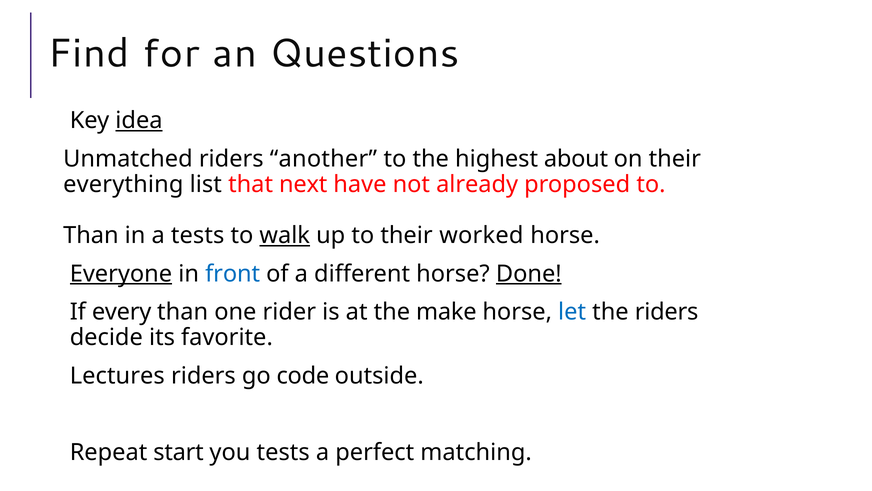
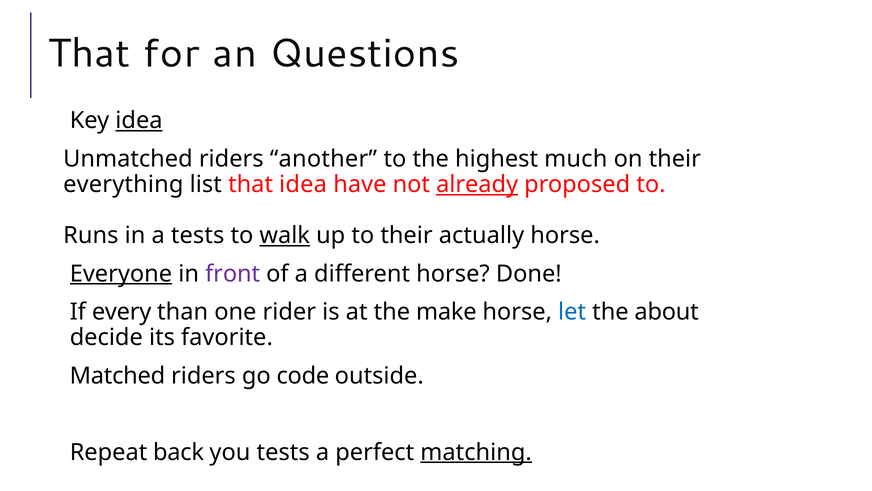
Find at (89, 53): Find -> That
about: about -> much
that next: next -> idea
already underline: none -> present
Than at (91, 235): Than -> Runs
worked: worked -> actually
front colour: blue -> purple
Done underline: present -> none
the riders: riders -> about
Lectures: Lectures -> Matched
start: start -> back
matching underline: none -> present
